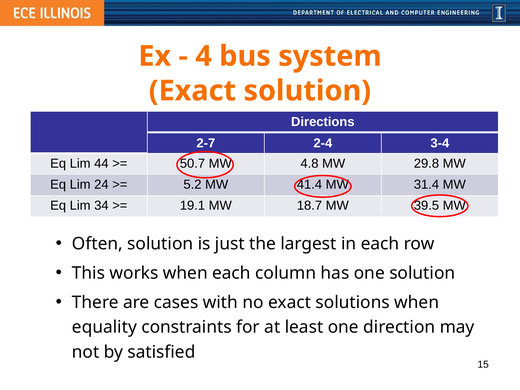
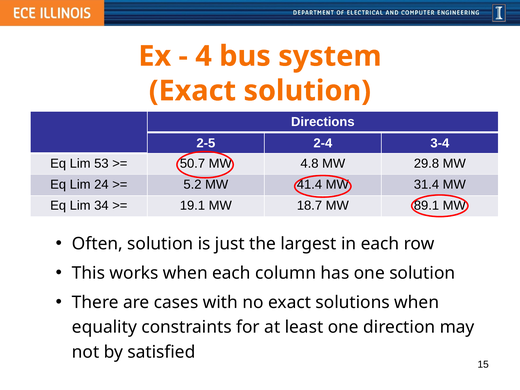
2-7: 2-7 -> 2-5
44: 44 -> 53
39.5: 39.5 -> 89.1
